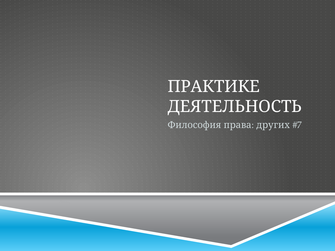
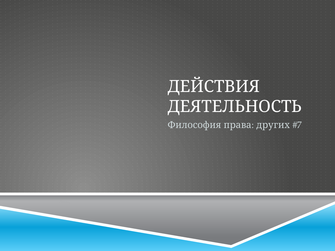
ПРАКТИКЕ: ПРАКТИКЕ -> ДЕЙСТВИЯ
